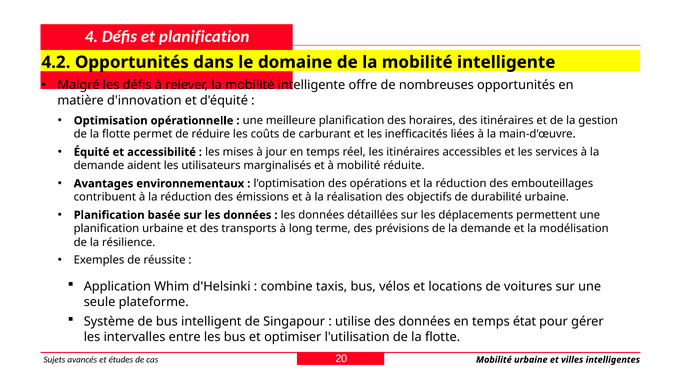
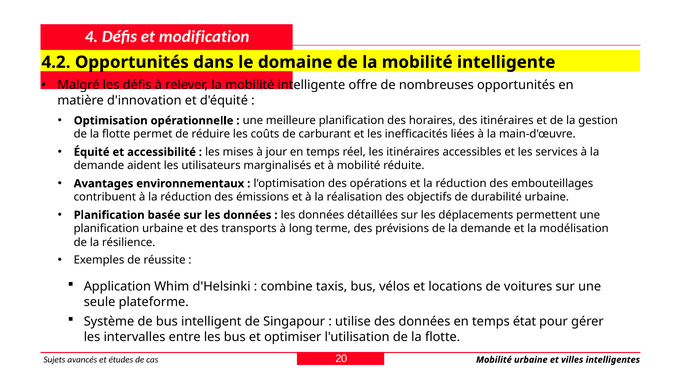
et planification: planification -> modification
